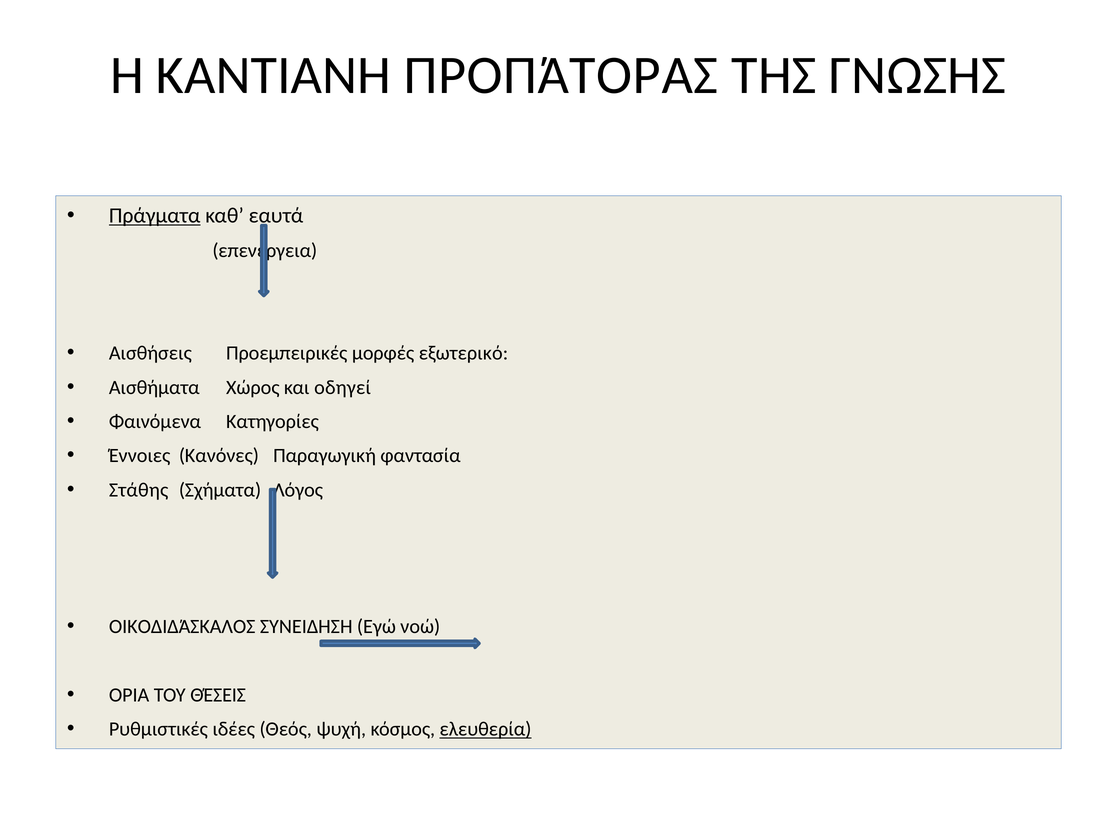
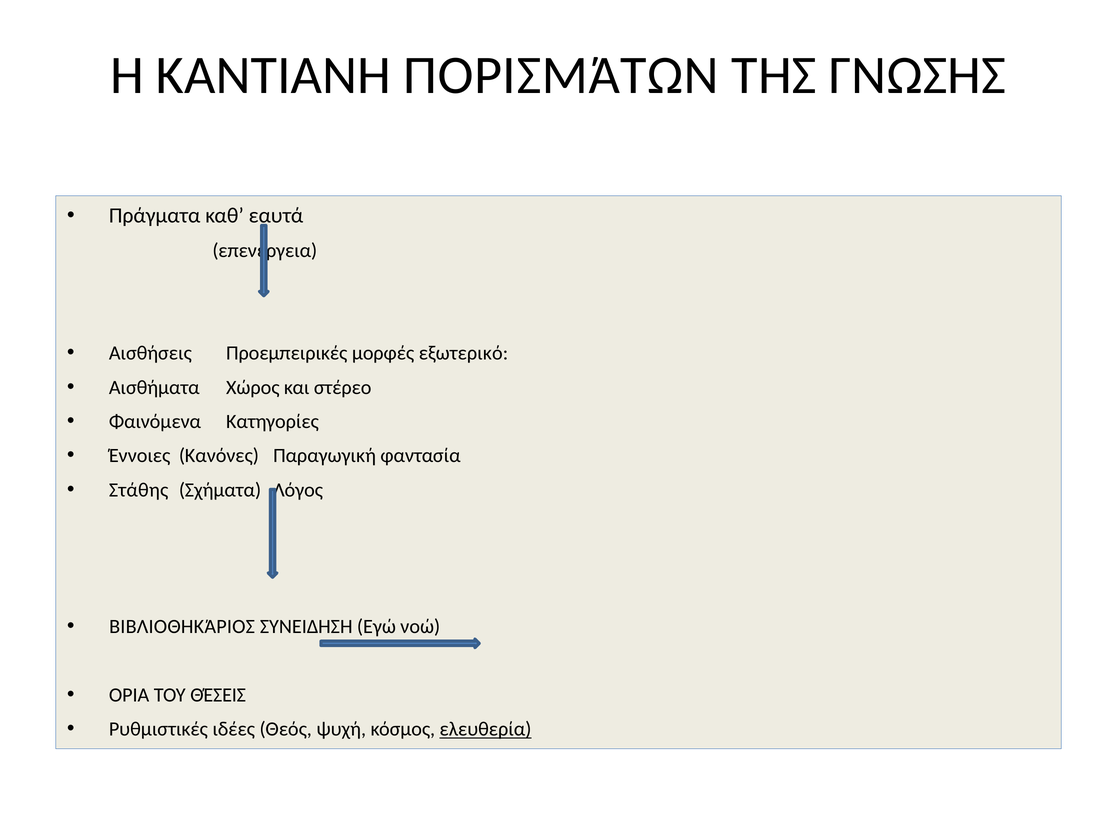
ΠΡΟΠΆΤΟΡΑΣ: ΠΡΟΠΆΤΟΡΑΣ -> ΠΟΡΙΣΜΆΤΩΝ
Πράγματα underline: present -> none
οδηγεί: οδηγεί -> στέρεο
ΟΙΚΟΔΙΔΆΣΚΑΛΟΣ: ΟΙΚΟΔΙΔΆΣΚΑΛΟΣ -> ΒΙΒΛΙΟΘΗΚΆΡΙΟΣ
